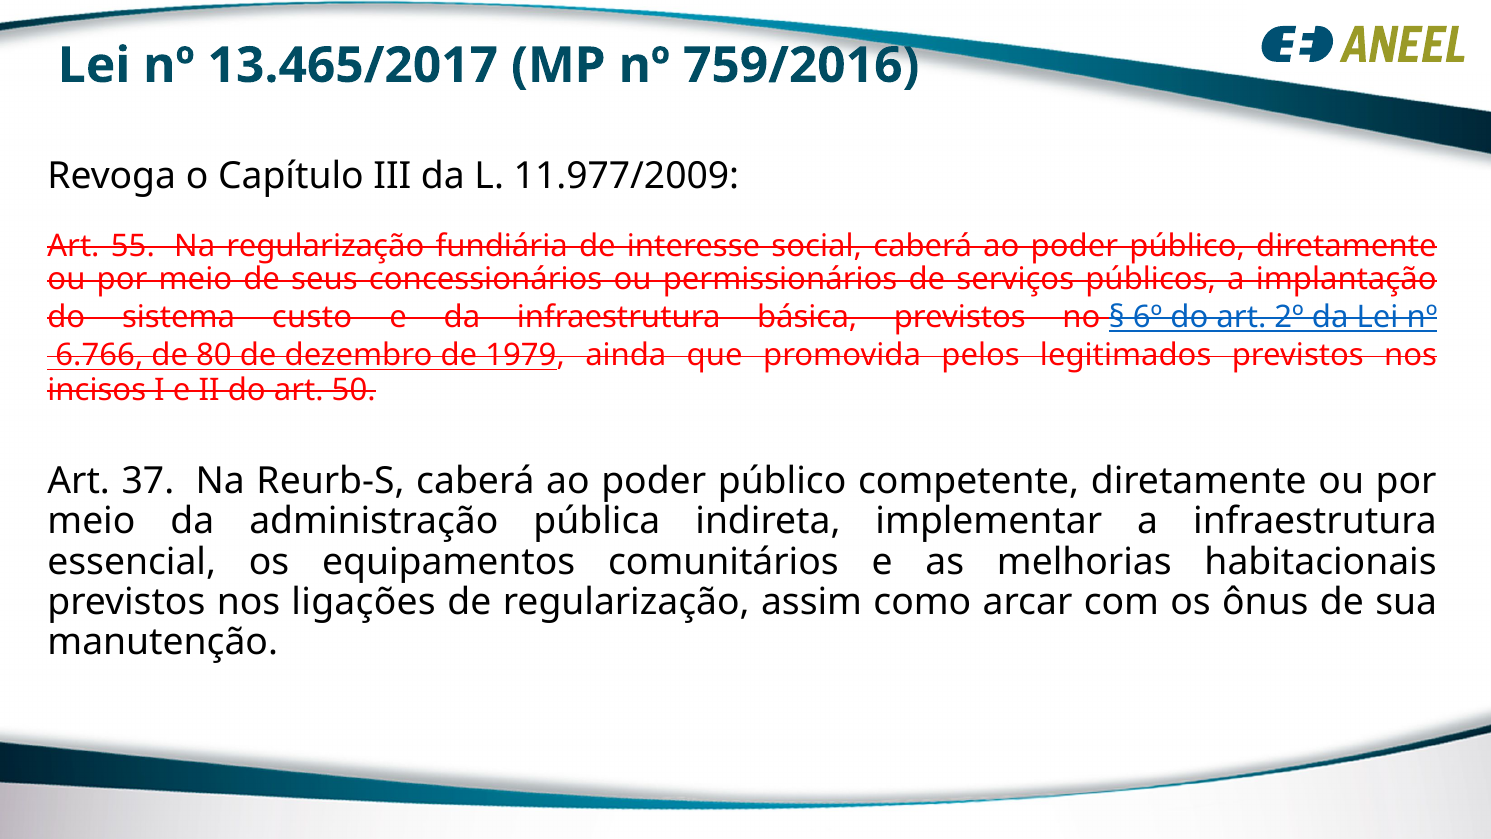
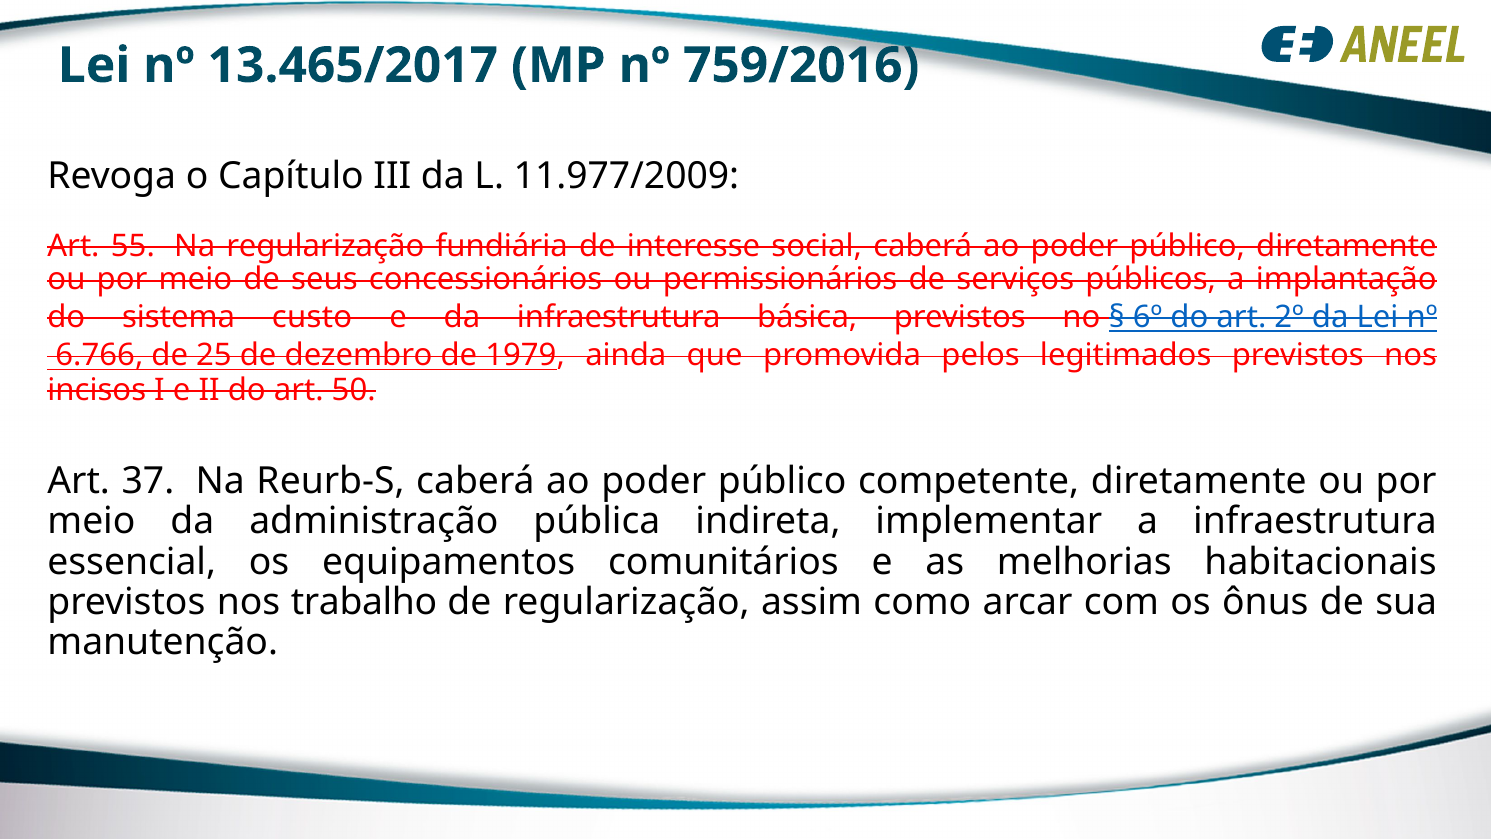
80: 80 -> 25
ligações: ligações -> trabalho
